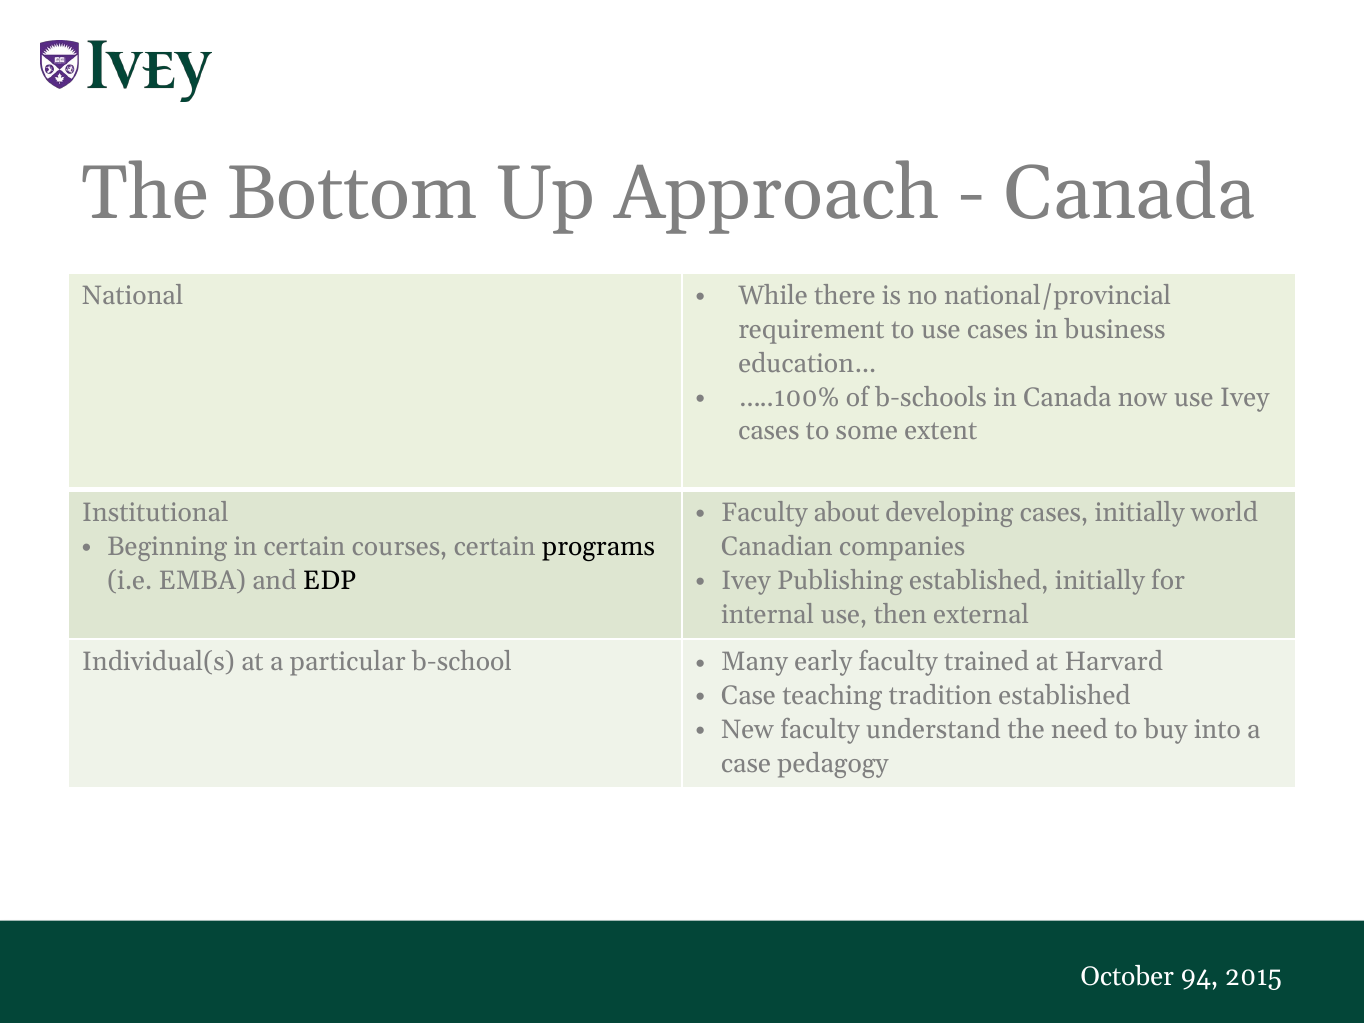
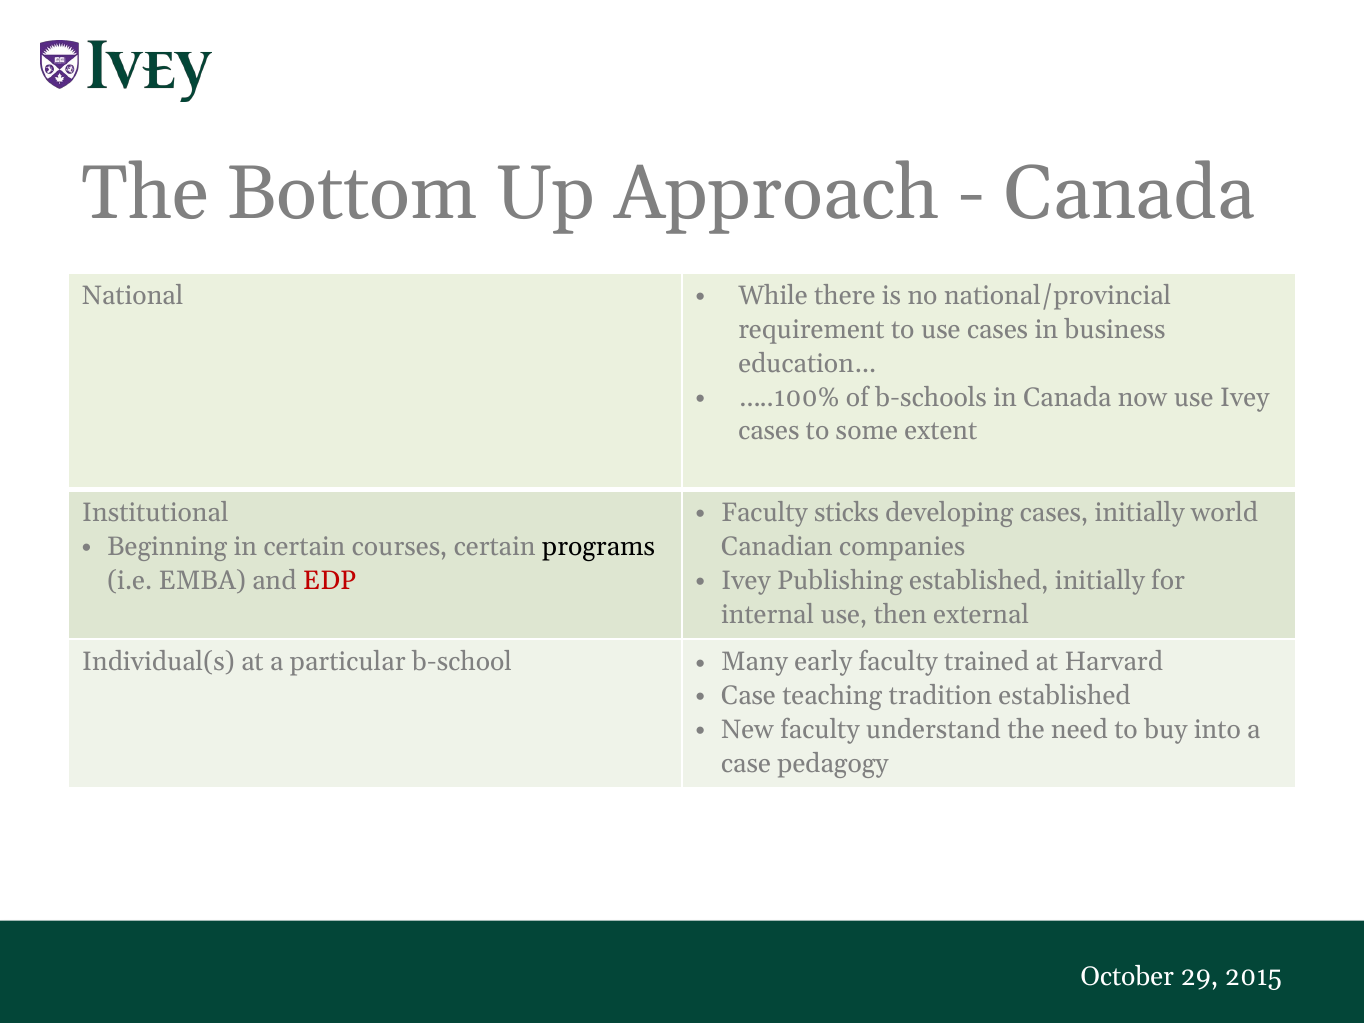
about: about -> sticks
EDP colour: black -> red
94: 94 -> 29
